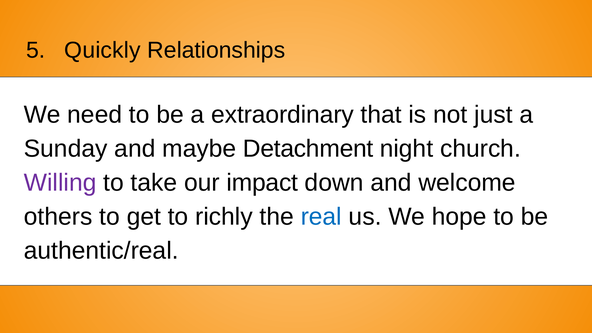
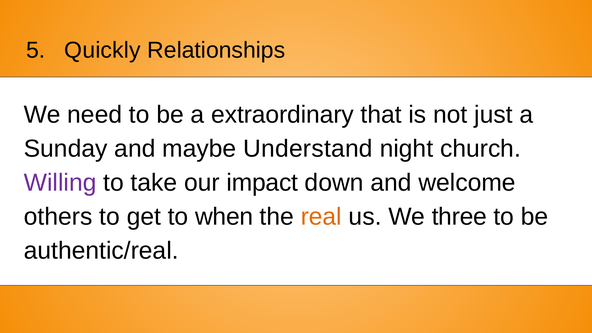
Detachment: Detachment -> Understand
richly: richly -> when
real colour: blue -> orange
hope: hope -> three
